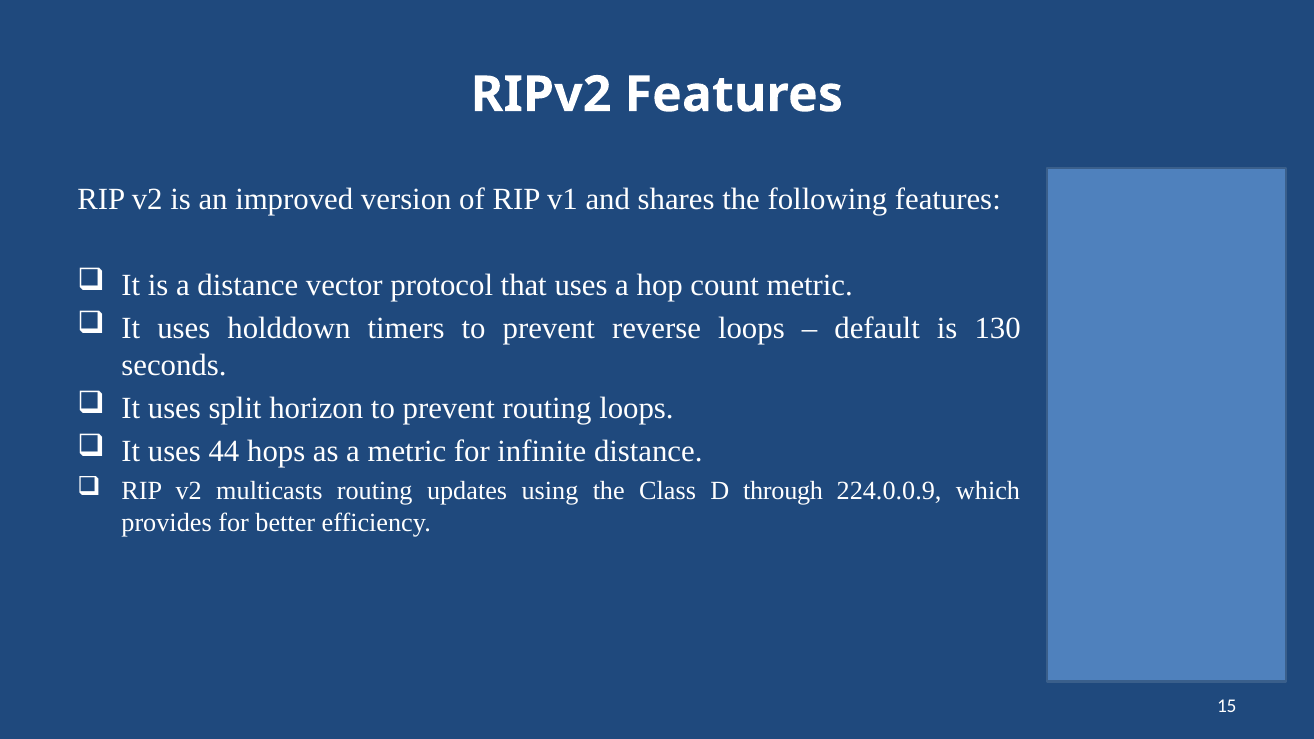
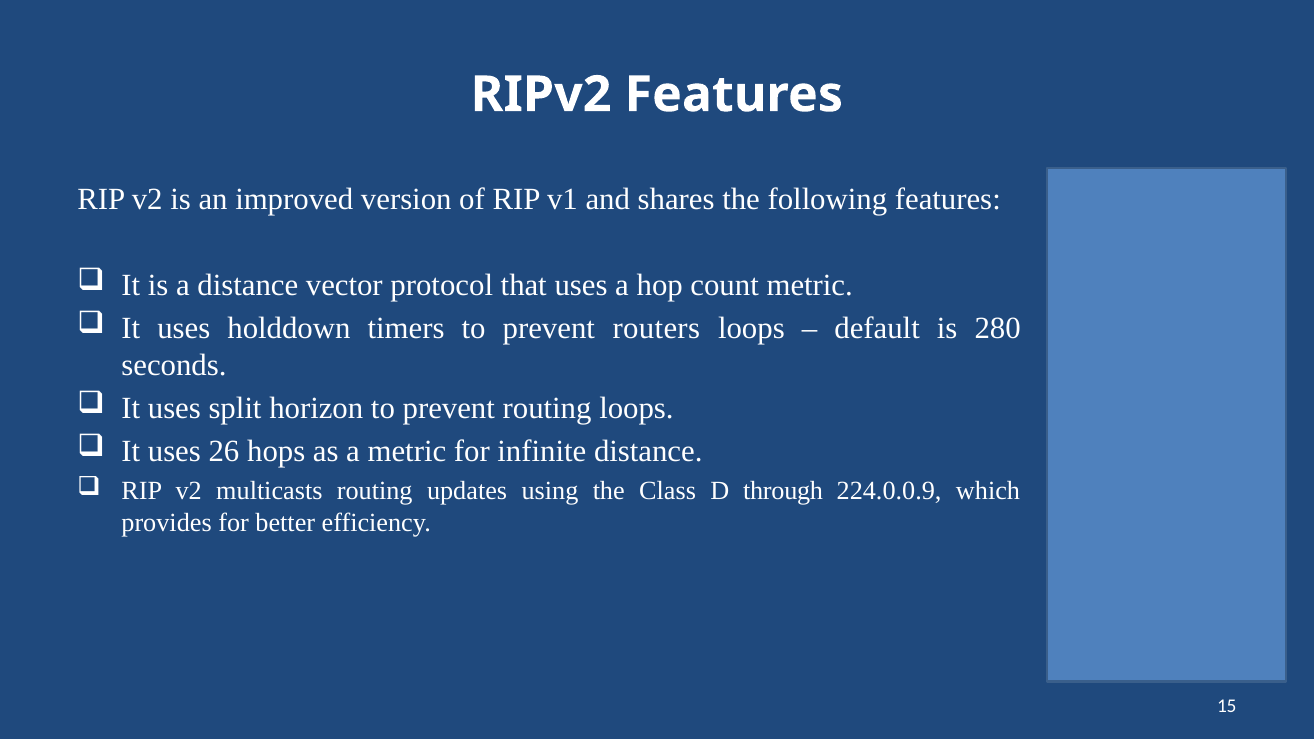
reverse: reverse -> routers
130: 130 -> 280
44: 44 -> 26
